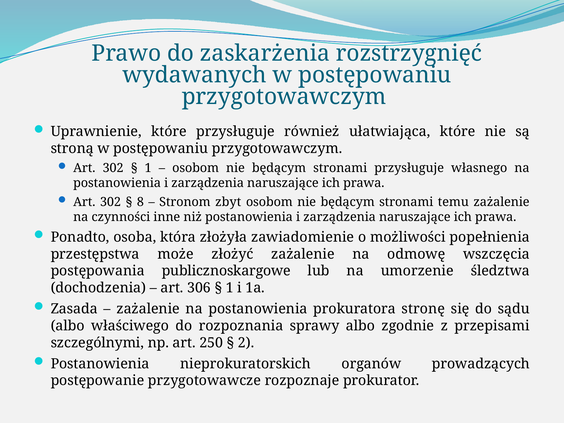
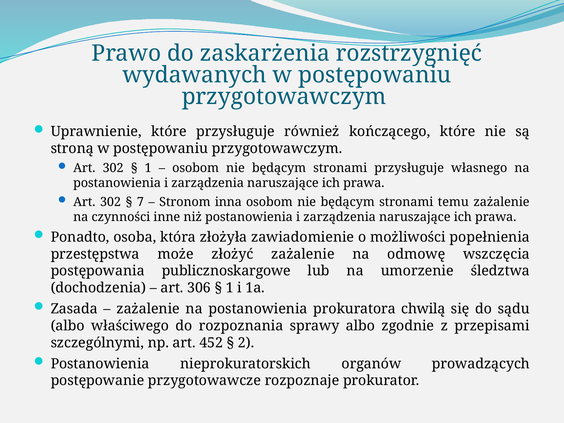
ułatwiająca: ułatwiająca -> kończącego
8: 8 -> 7
zbyt: zbyt -> inna
stronę: stronę -> chwilą
250: 250 -> 452
